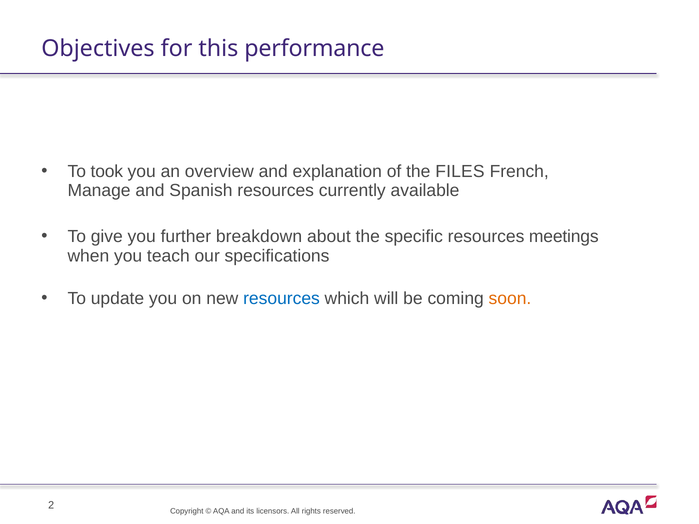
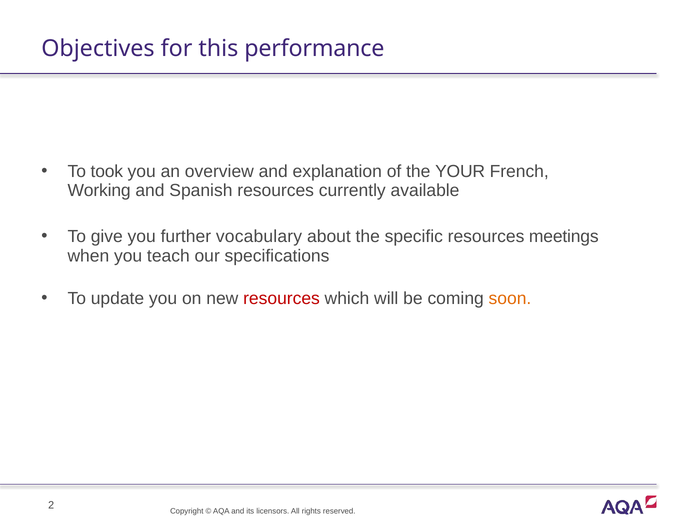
FILES: FILES -> YOUR
Manage: Manage -> Working
breakdown: breakdown -> vocabulary
resources at (282, 298) colour: blue -> red
